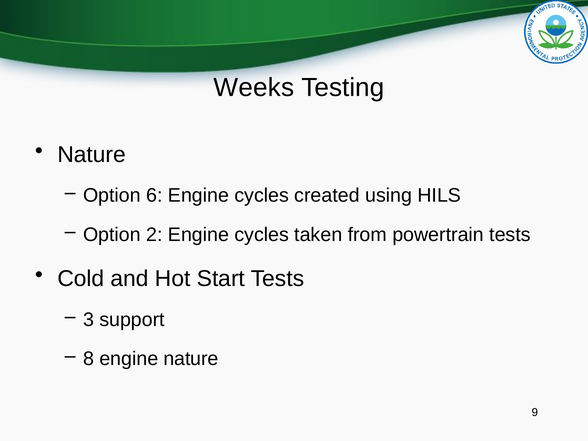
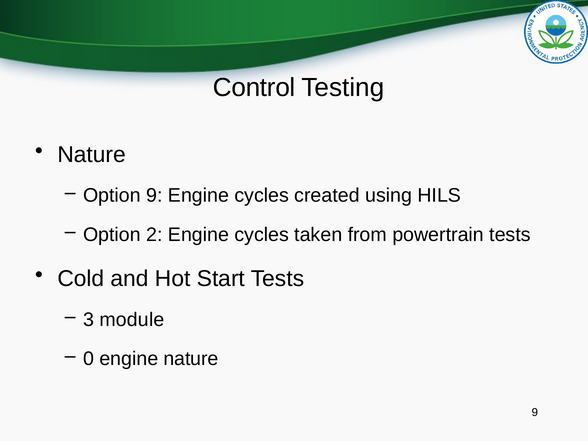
Weeks: Weeks -> Control
Option 6: 6 -> 9
support: support -> module
8: 8 -> 0
